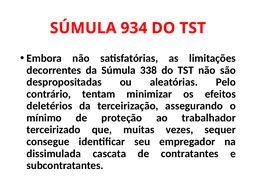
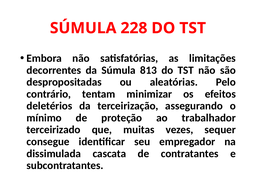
934: 934 -> 228
338: 338 -> 813
